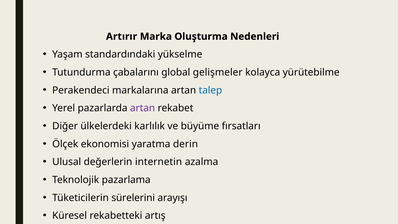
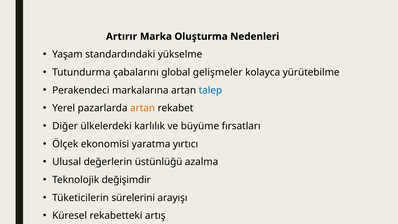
artan at (143, 108) colour: purple -> orange
derin: derin -> yırtıcı
internetin: internetin -> üstünlüğü
pazarlama: pazarlama -> değişimdir
